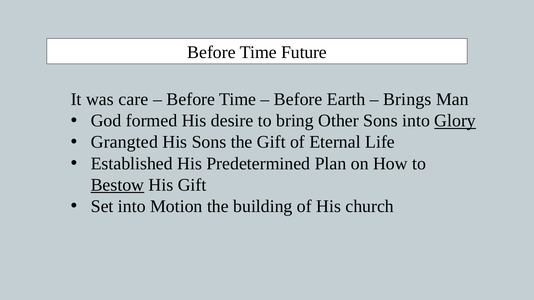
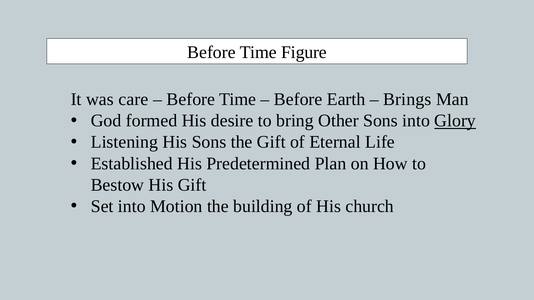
Future: Future -> Figure
Grangted: Grangted -> Listening
Bestow underline: present -> none
